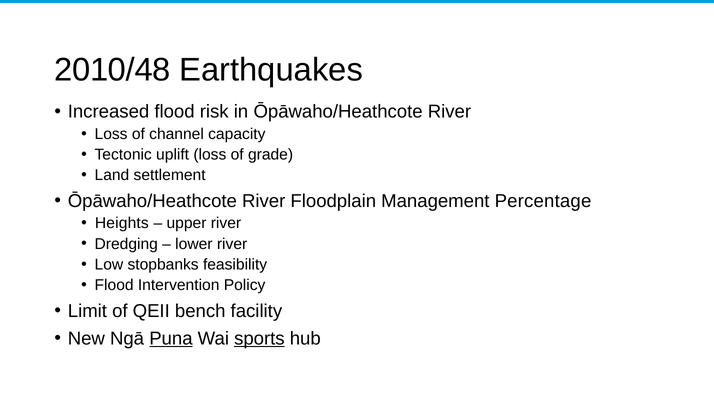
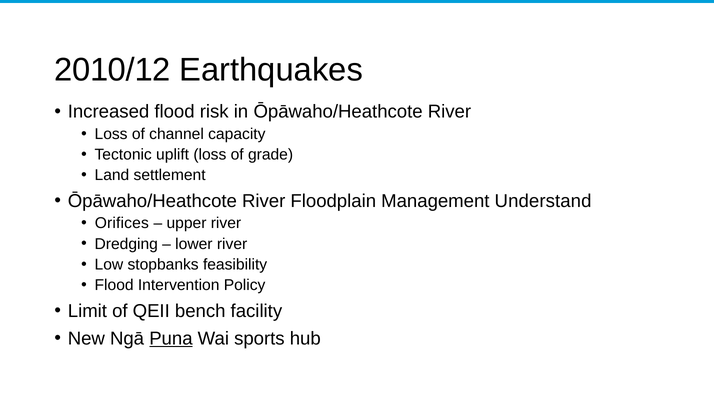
2010/48: 2010/48 -> 2010/12
Percentage: Percentage -> Understand
Heights: Heights -> Orifices
sports underline: present -> none
